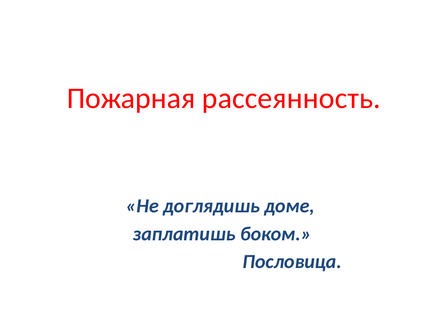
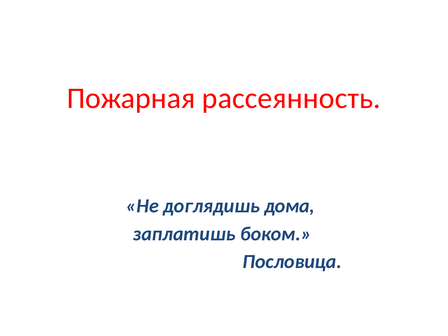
доме: доме -> дома
